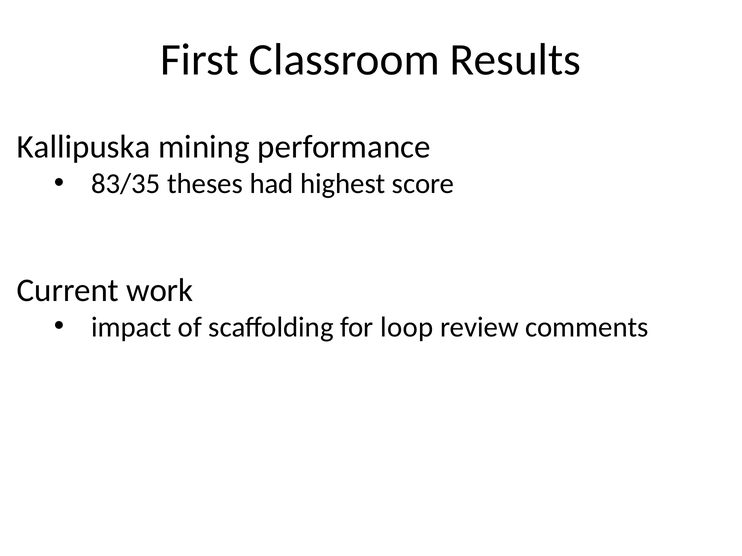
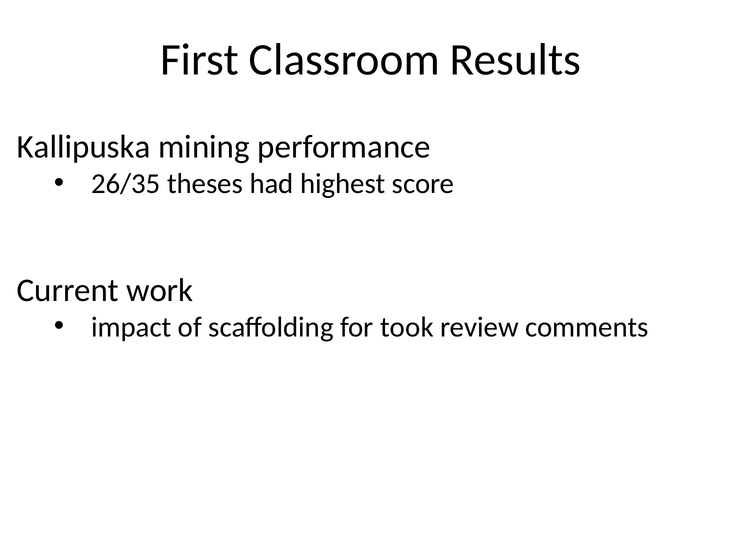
83/35: 83/35 -> 26/35
loop: loop -> took
